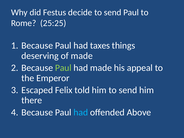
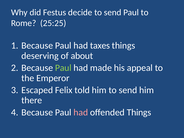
of made: made -> about
had at (81, 112) colour: light blue -> pink
offended Above: Above -> Things
